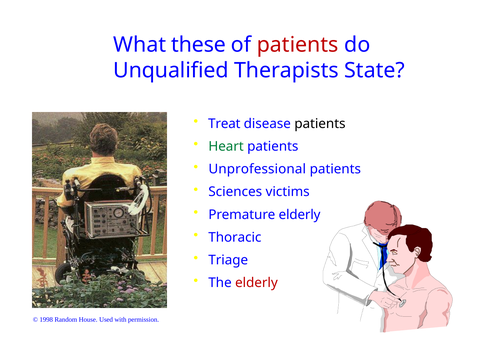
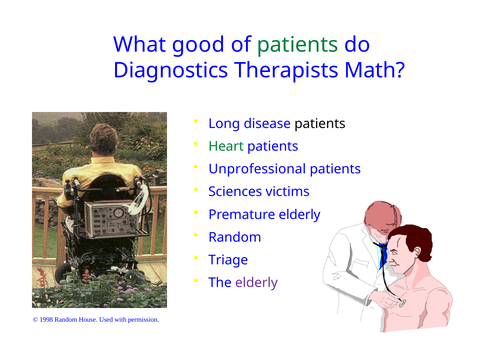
these: these -> good
patients at (298, 45) colour: red -> green
Unqualified: Unqualified -> Diagnostics
State: State -> Math
Treat: Treat -> Long
Thoracic at (235, 238): Thoracic -> Random
elderly at (256, 283) colour: red -> purple
